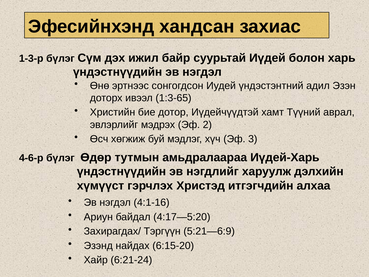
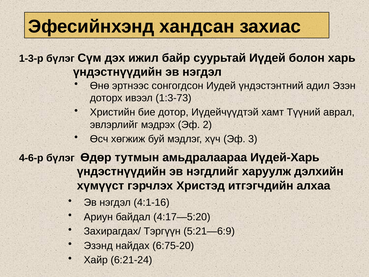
1:3-65: 1:3-65 -> 1:3-73
6:15-20: 6:15-20 -> 6:75-20
